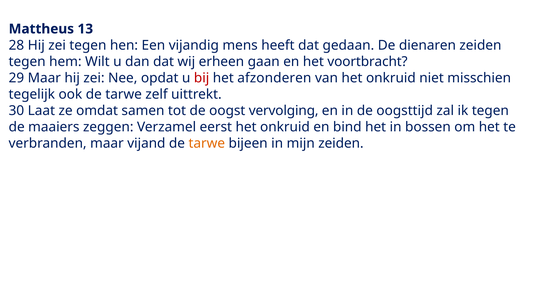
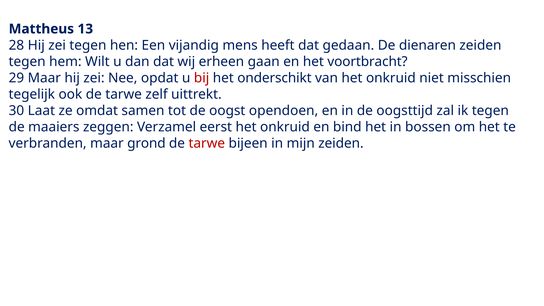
afzonderen: afzonderen -> onderschikt
vervolging: vervolging -> opendoen
vijand: vijand -> grond
tarwe at (207, 143) colour: orange -> red
